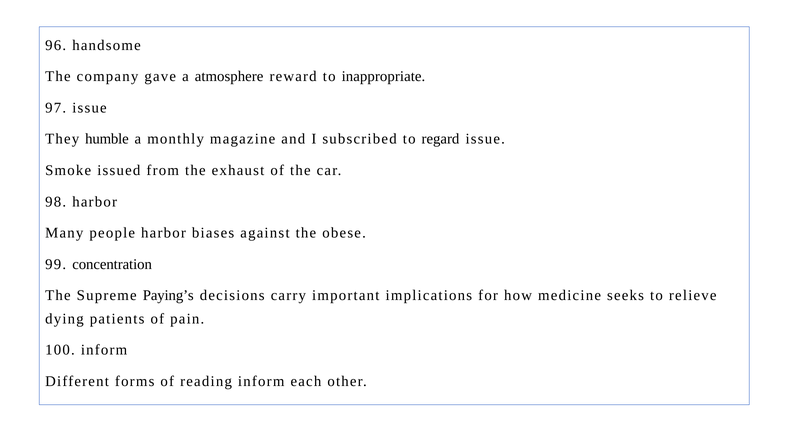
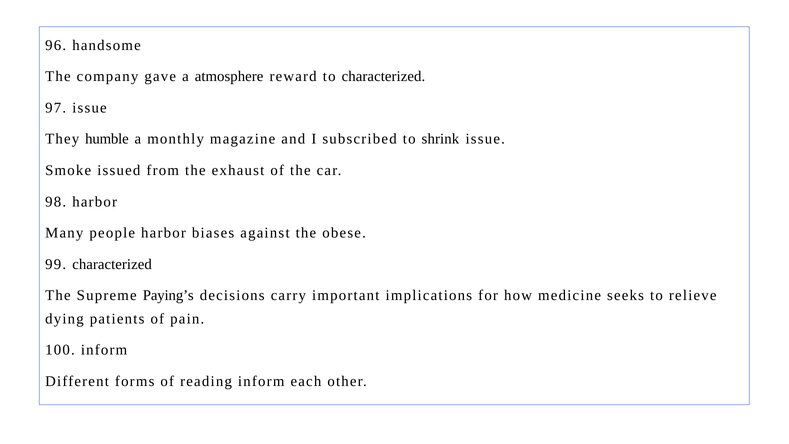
to inappropriate: inappropriate -> characterized
regard: regard -> shrink
99 concentration: concentration -> characterized
